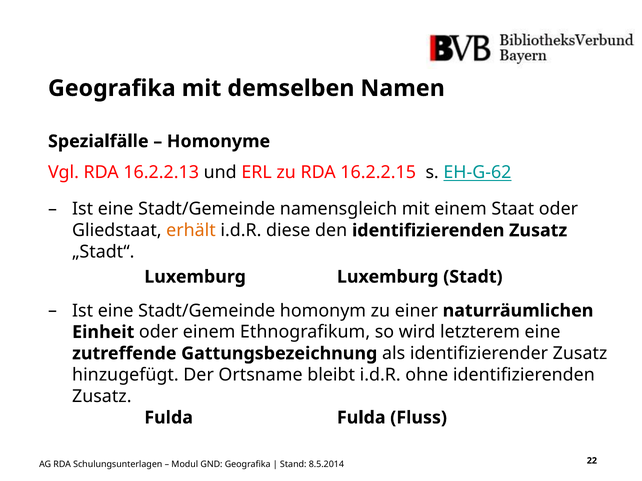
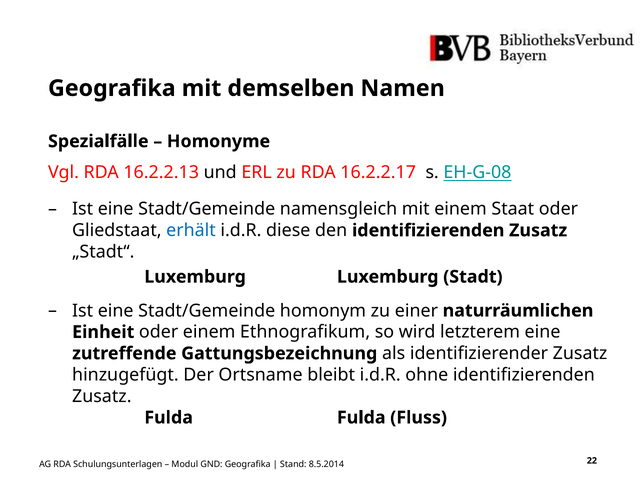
16.2.2.15: 16.2.2.15 -> 16.2.2.17
EH-G-62: EH-G-62 -> EH-G-08
erhält colour: orange -> blue
